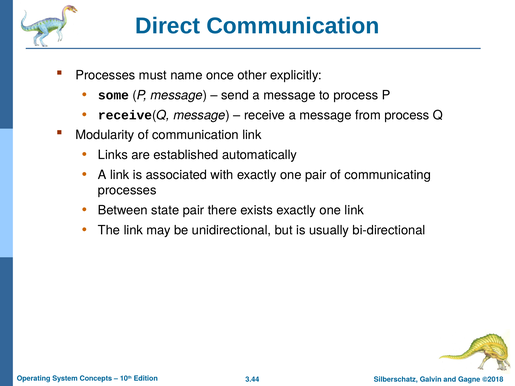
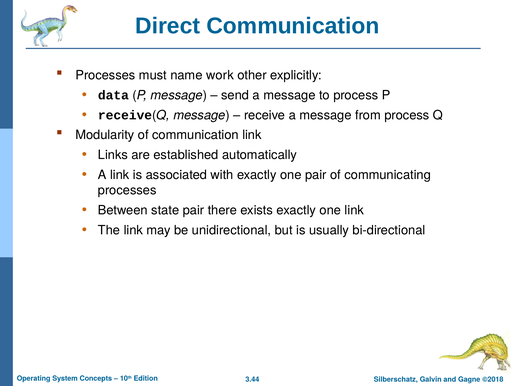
once: once -> work
some: some -> data
